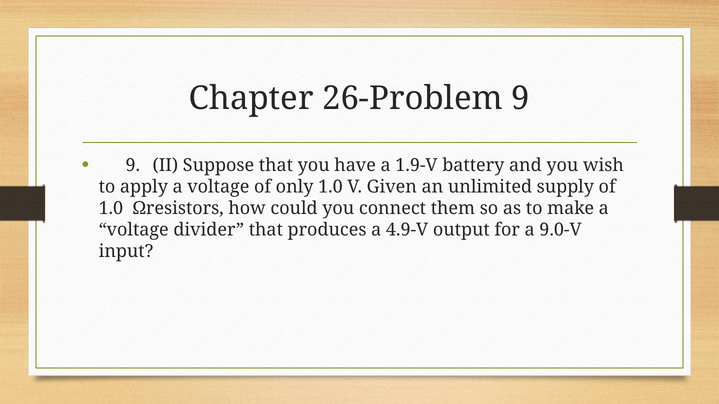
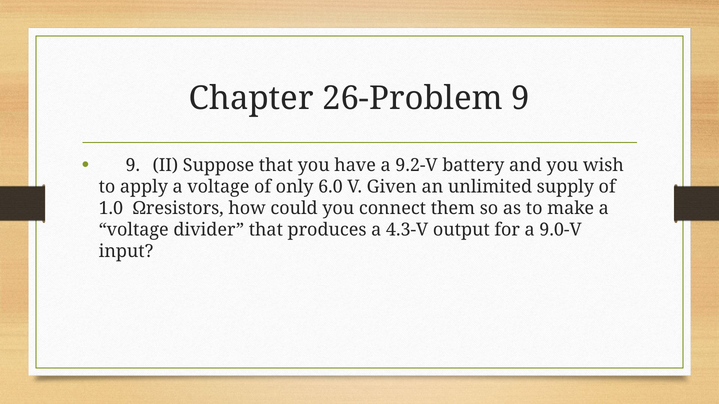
1.9-V: 1.9-V -> 9.2-V
only 1.0: 1.0 -> 6.0
4.9-V: 4.9-V -> 4.3-V
